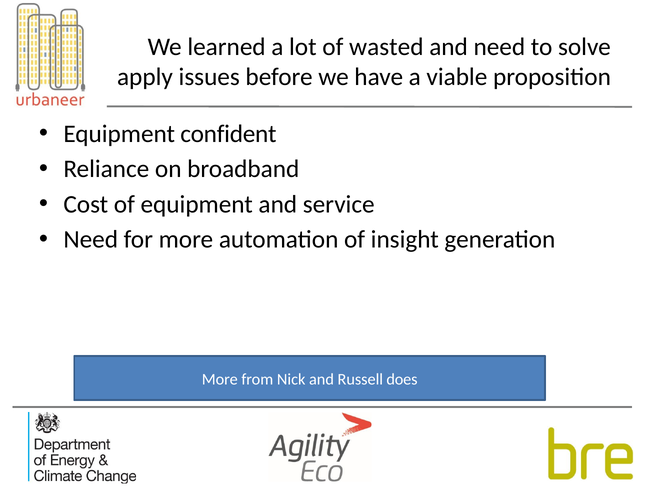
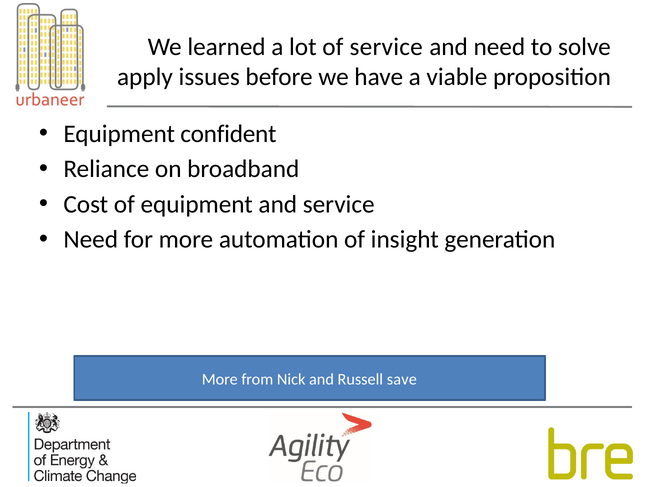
of wasted: wasted -> service
does: does -> save
